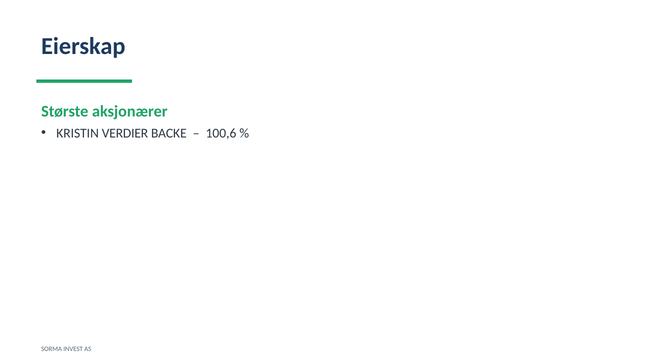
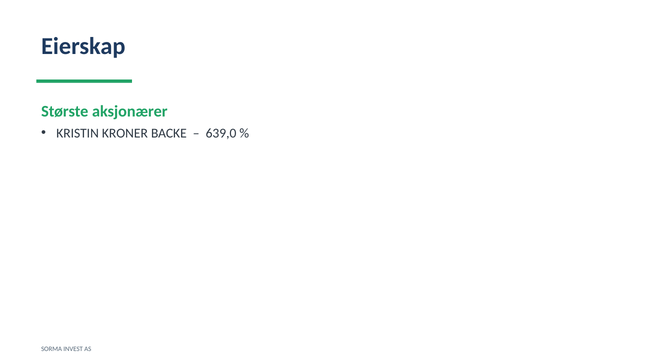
VERDIER: VERDIER -> KRONER
100,6: 100,6 -> 639,0
